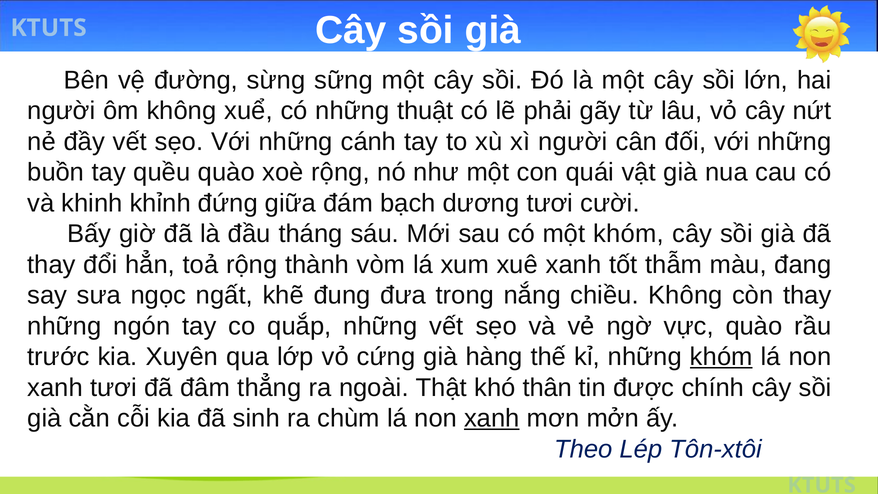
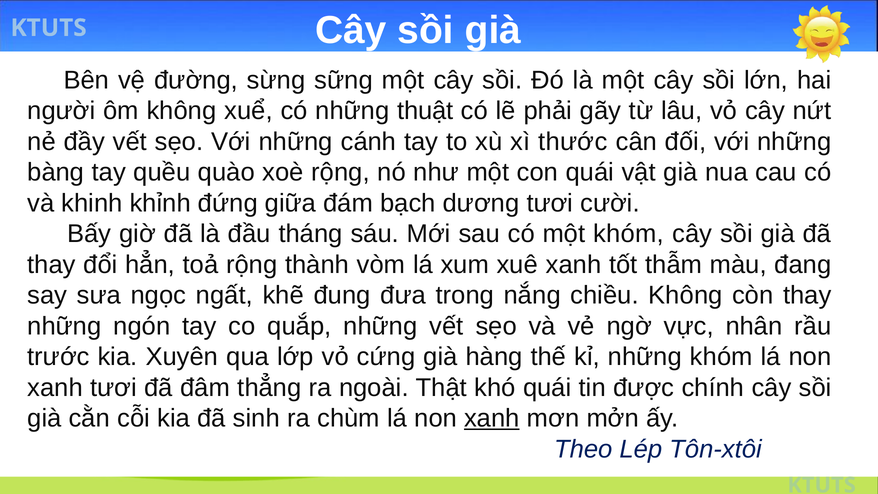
xì người: người -> thước
buồn: buồn -> bàng
vực quào: quào -> nhân
khóm at (721, 357) underline: present -> none
khó thân: thân -> quái
